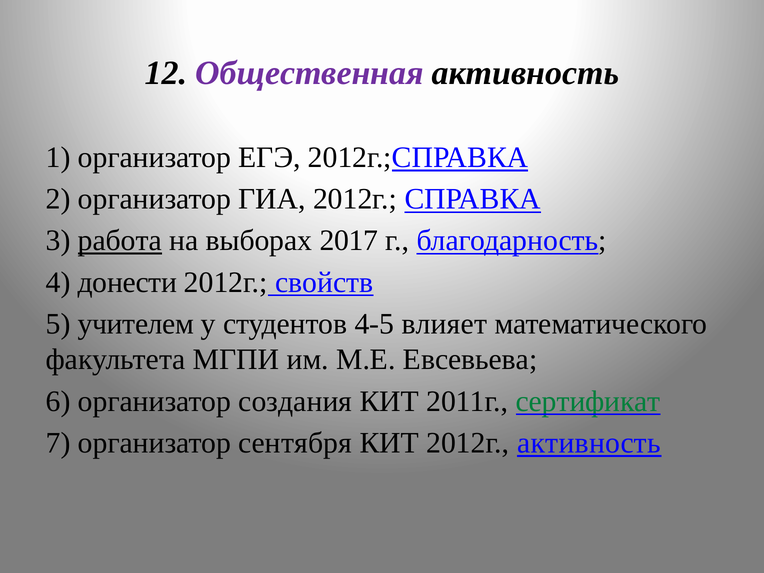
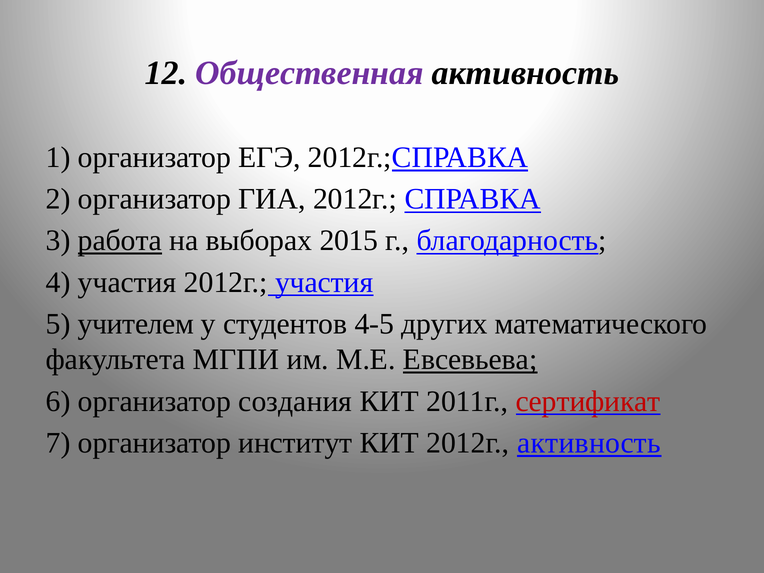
2017: 2017 -> 2015
4 донести: донести -> участия
2012г свойств: свойств -> участия
влияет: влияет -> других
Евсевьева underline: none -> present
сертификат colour: green -> red
сентября: сентября -> институт
